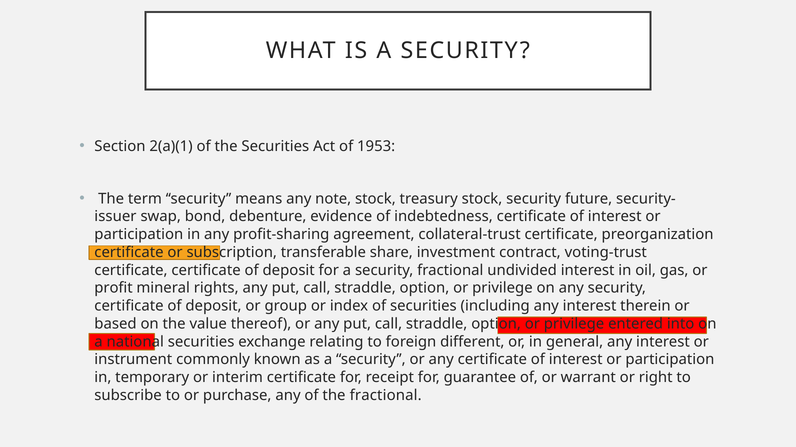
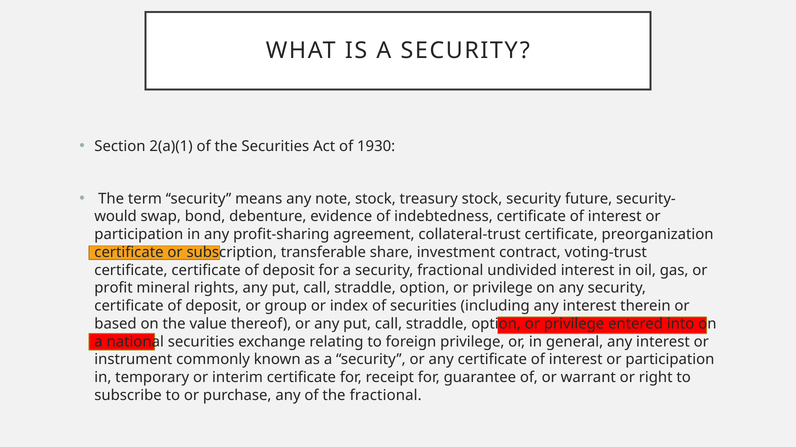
1953: 1953 -> 1930
issuer: issuer -> would
foreign different: different -> privilege
